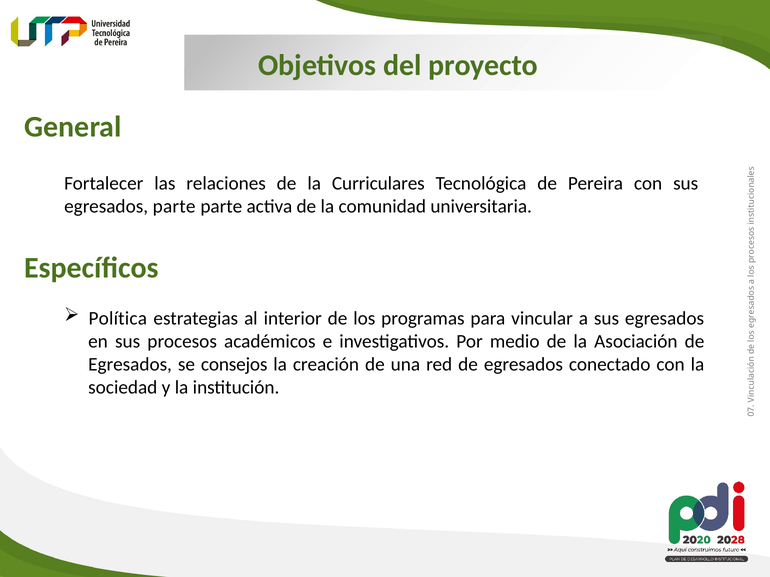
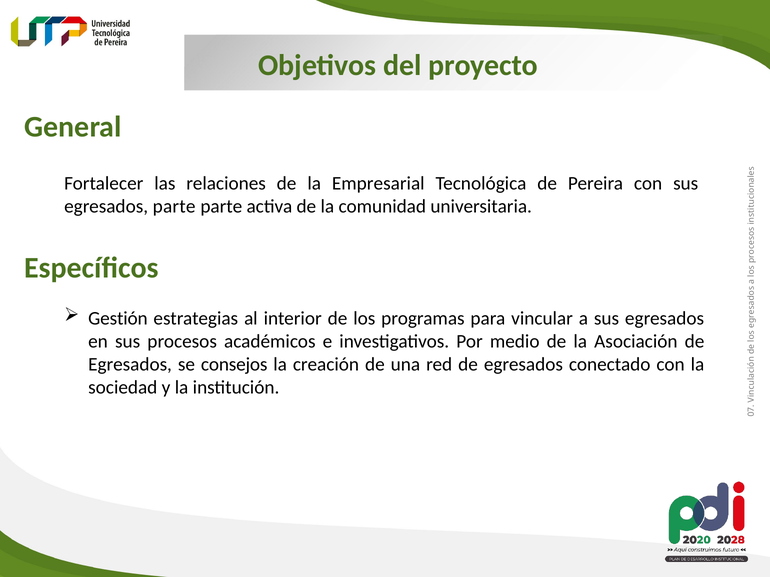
Curriculares: Curriculares -> Empresarial
Política: Política -> Gestión
